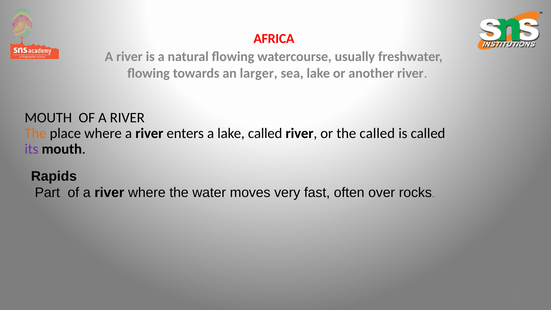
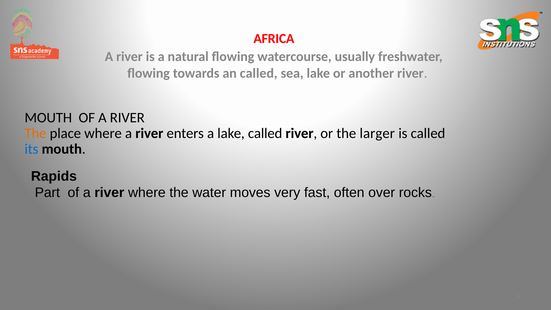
an larger: larger -> called
the called: called -> larger
its colour: purple -> blue
